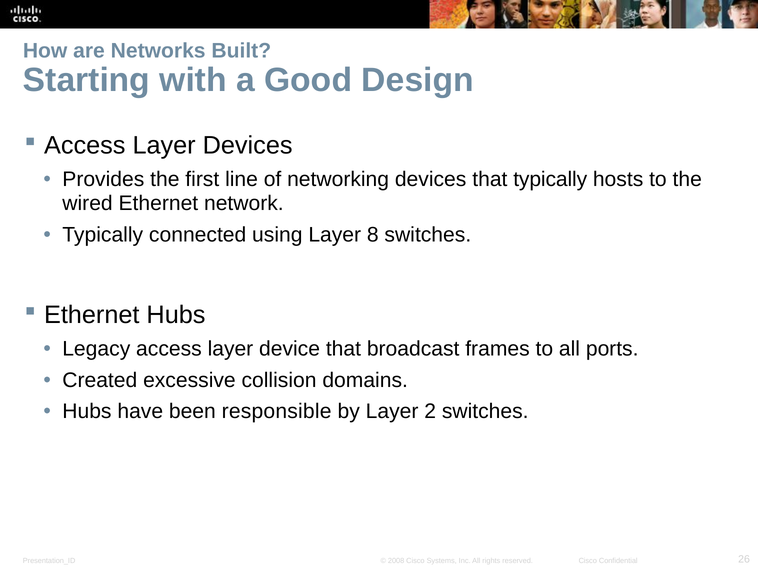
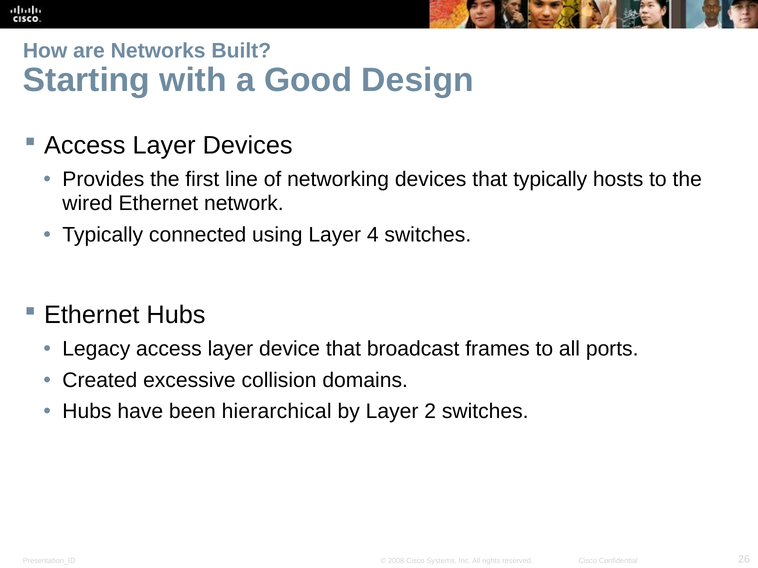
8: 8 -> 4
responsible: responsible -> hierarchical
